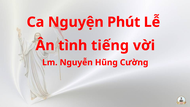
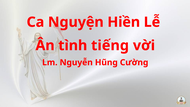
Phút: Phút -> Hiền
